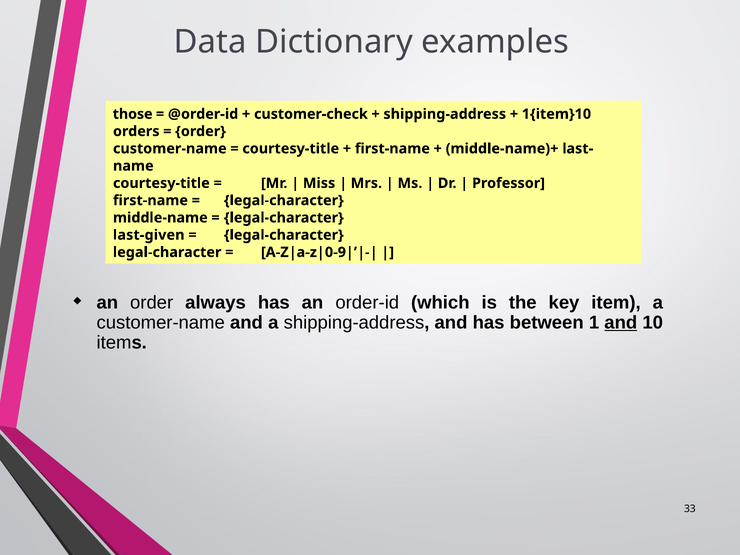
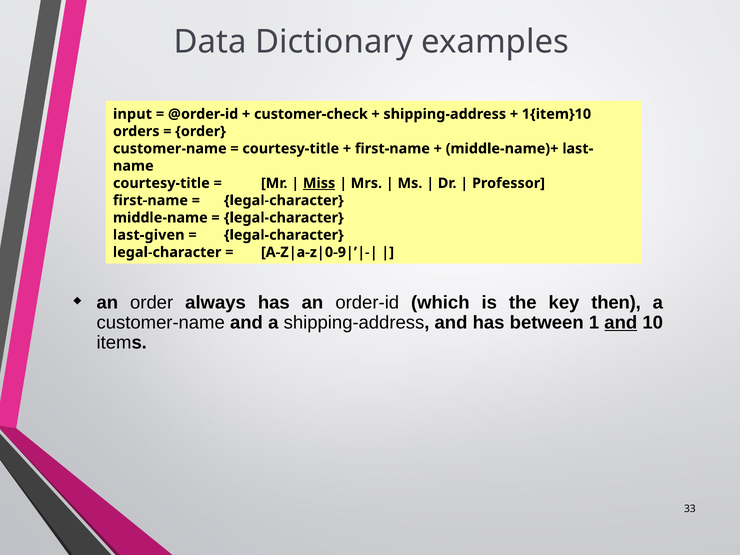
those: those -> input
Miss underline: none -> present
item: item -> then
